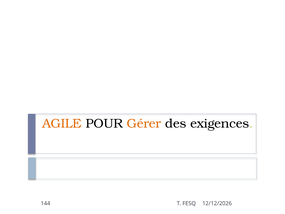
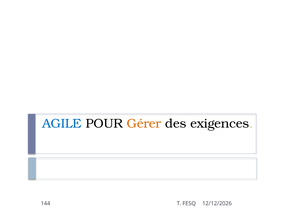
AGILE colour: orange -> blue
